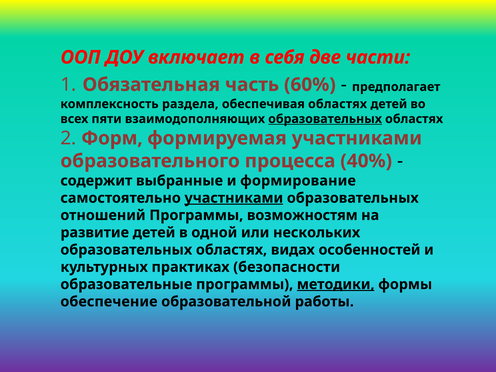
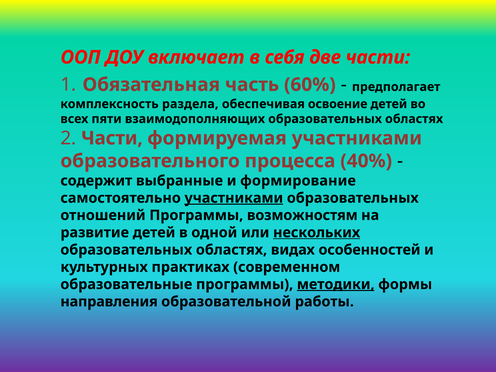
обеспечивая областях: областях -> освоение
образовательных at (325, 119) underline: present -> none
2 Форм: Форм -> Части
нескольких underline: none -> present
безопасности: безопасности -> современном
обеспечение: обеспечение -> направления
